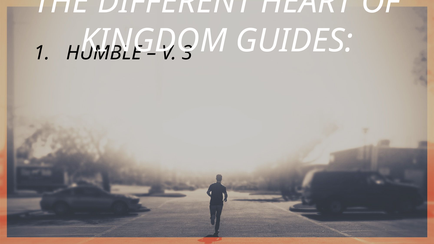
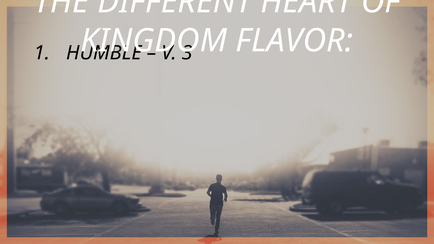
GUIDES: GUIDES -> FLAVOR
